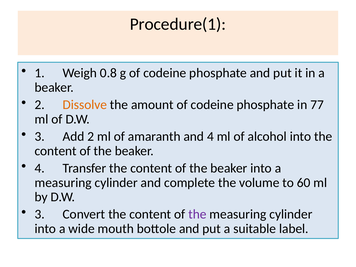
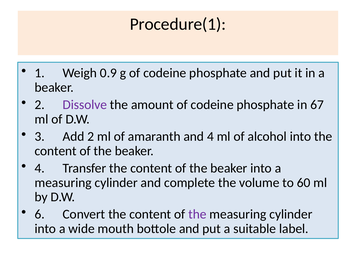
0.8: 0.8 -> 0.9
Dissolve colour: orange -> purple
77: 77 -> 67
3 at (40, 214): 3 -> 6
